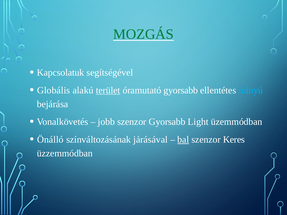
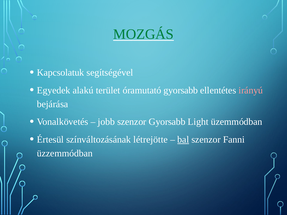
Globális: Globális -> Egyedek
terület underline: present -> none
irányú colour: light blue -> pink
Önálló: Önálló -> Értesül
járásával: járásával -> létrejötte
Keres: Keres -> Fanni
